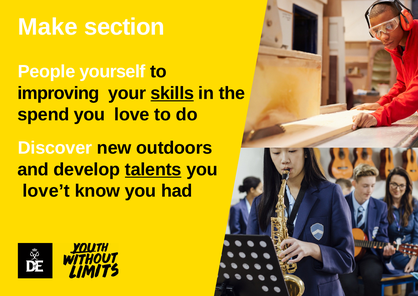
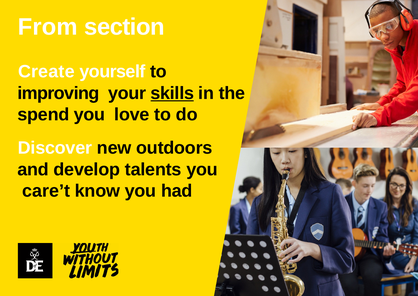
Make: Make -> From
People: People -> Create
talents underline: present -> none
love’t: love’t -> care’t
